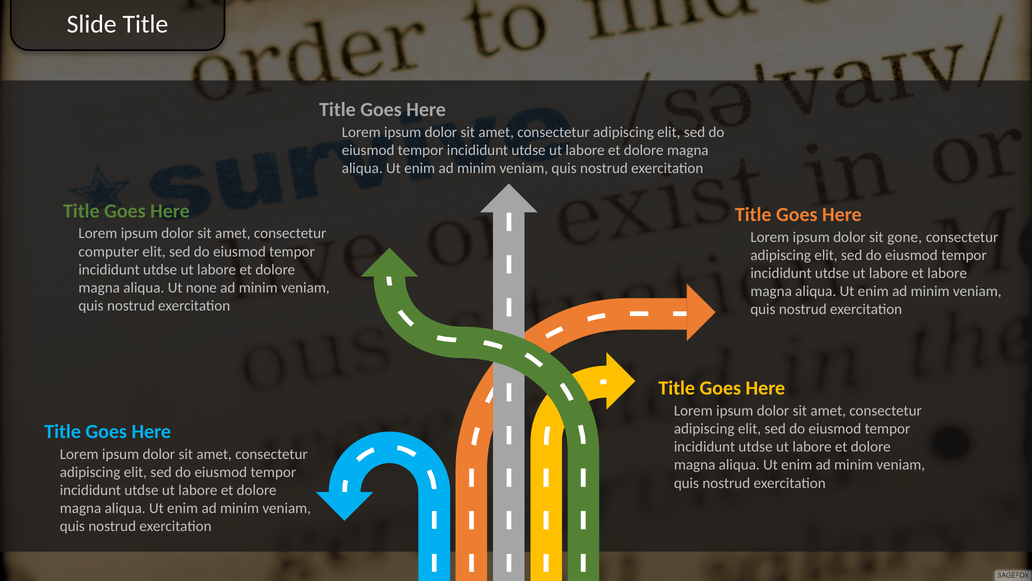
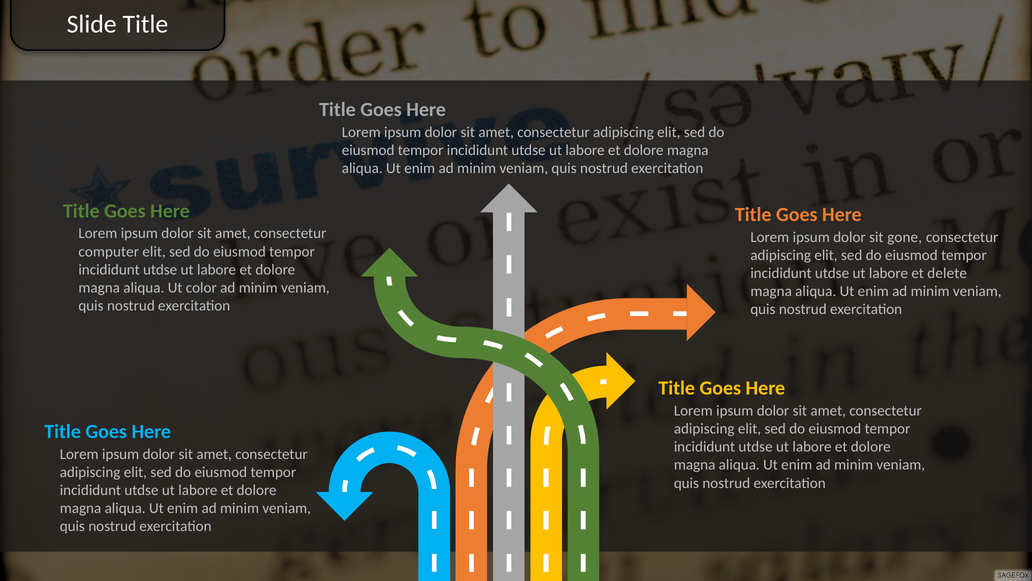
et labore: labore -> delete
none: none -> color
